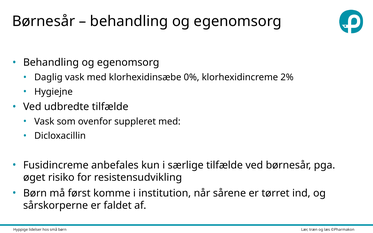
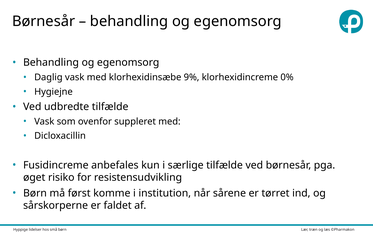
0%: 0% -> 9%
2%: 2% -> 0%
